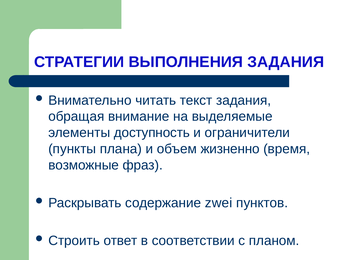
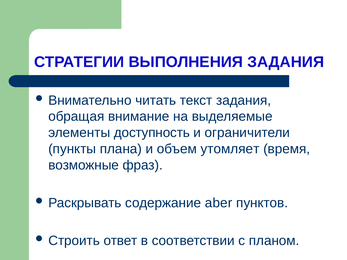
жизненно: жизненно -> утомляет
zwei: zwei -> aber
